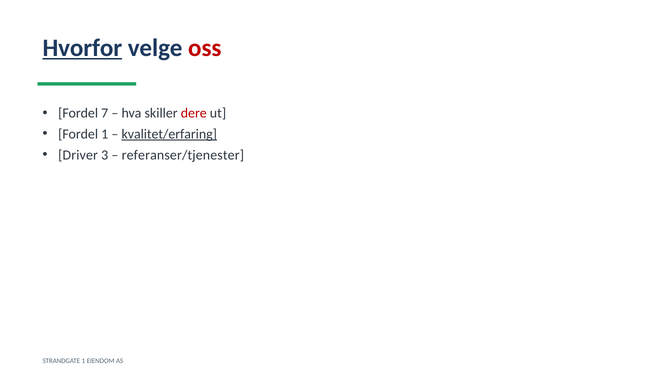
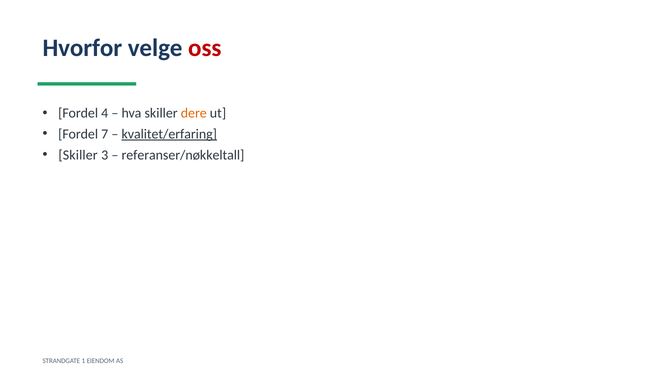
Hvorfor underline: present -> none
7: 7 -> 4
dere colour: red -> orange
Fordel 1: 1 -> 7
Driver at (78, 155): Driver -> Skiller
referanser/tjenester: referanser/tjenester -> referanser/nøkkeltall
